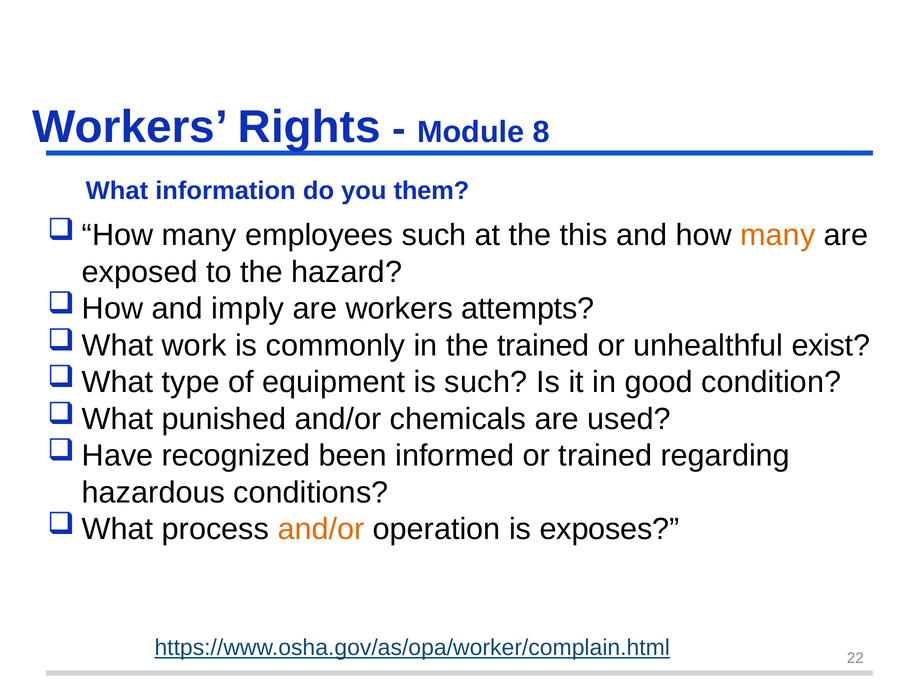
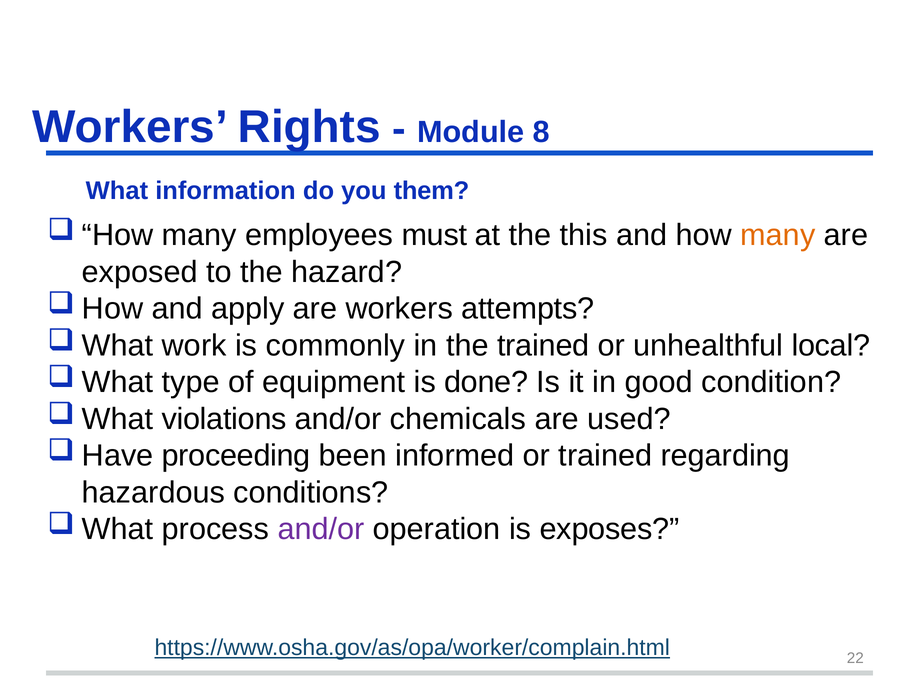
employees such: such -> must
imply: imply -> apply
exist: exist -> local
is such: such -> done
punished: punished -> violations
recognized: recognized -> proceeding
and/or at (321, 529) colour: orange -> purple
